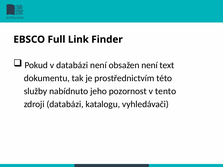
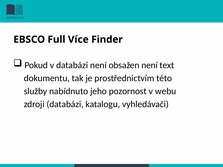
Link: Link -> Více
tento: tento -> webu
